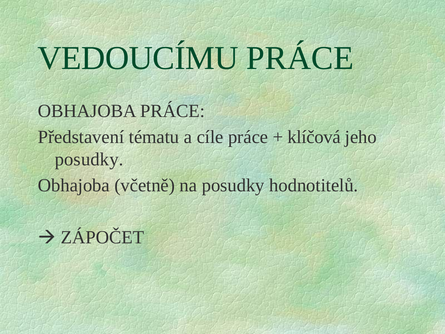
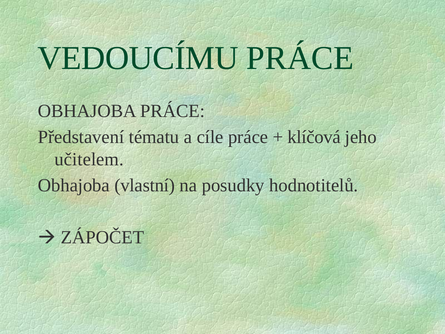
posudky at (89, 159): posudky -> učitelem
včetně: včetně -> vlastní
